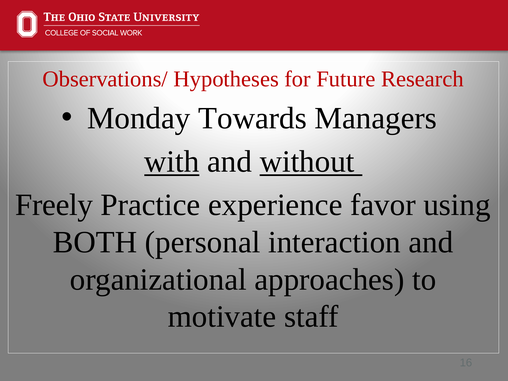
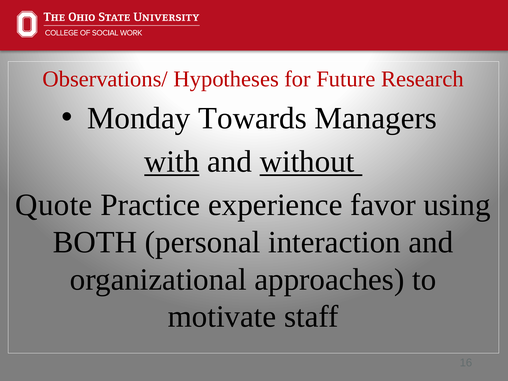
Freely: Freely -> Quote
